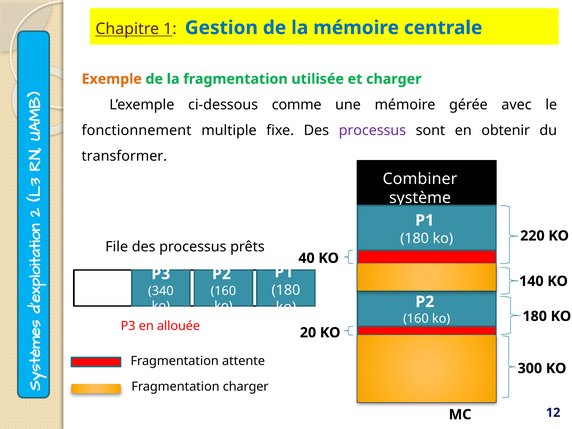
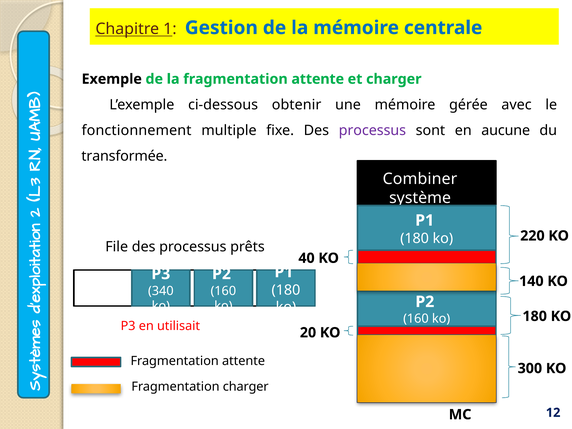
Exemple colour: orange -> black
la fragmentation utilisée: utilisée -> attente
comme: comme -> obtenir
obtenir: obtenir -> aucune
transformer: transformer -> transformée
allouée: allouée -> utilisait
